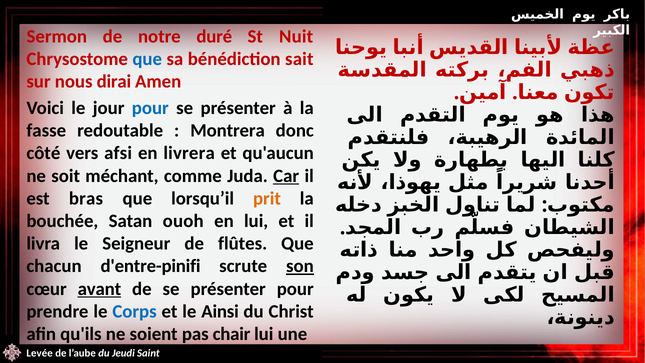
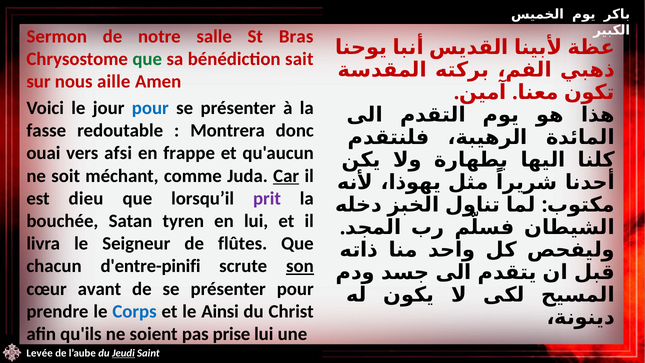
duré: duré -> salle
Nuit: Nuit -> Bras
que at (147, 59) colour: blue -> green
dirai: dirai -> aille
côté: côté -> ouai
livrera: livrera -> frappe
bras: bras -> dieu
prit colour: orange -> purple
ouoh: ouoh -> tyren
avant underline: present -> none
chair: chair -> prise
Jeudi underline: none -> present
